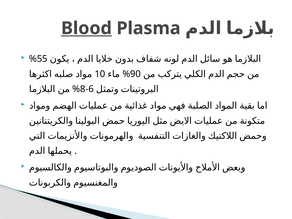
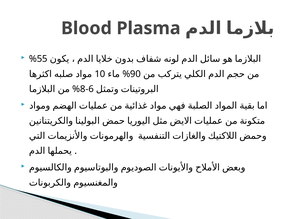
Blood underline: present -> none
